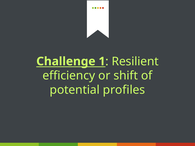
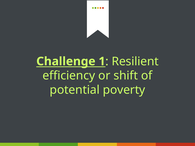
profiles: profiles -> poverty
